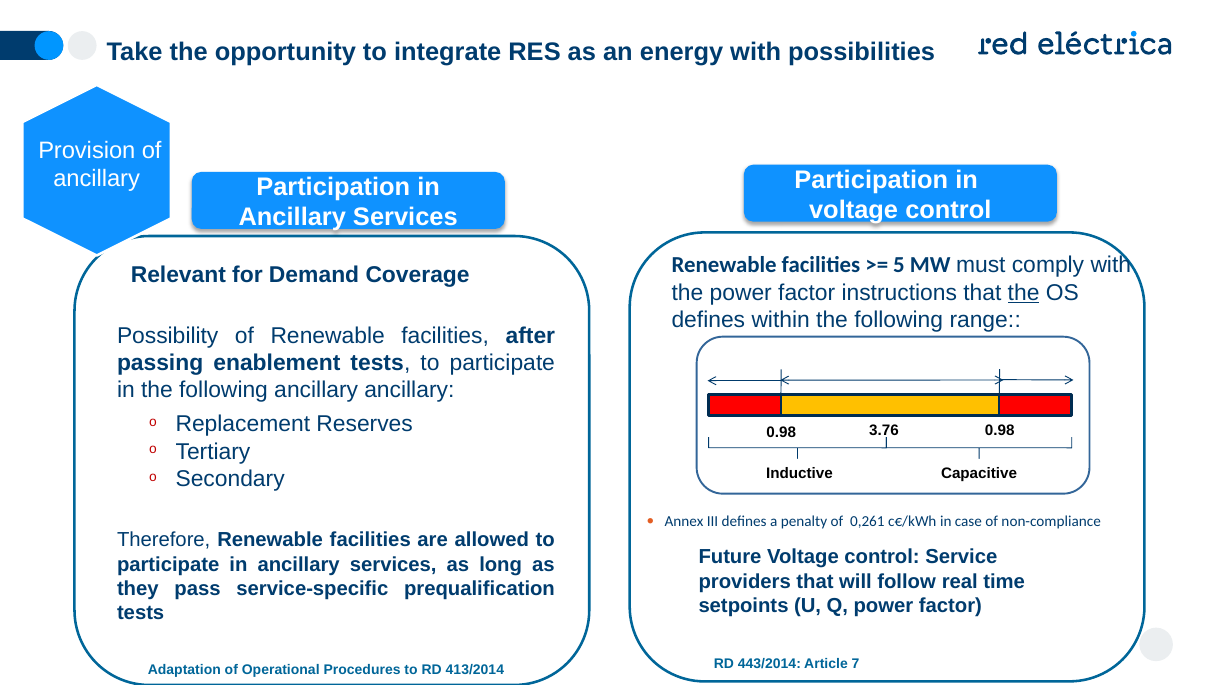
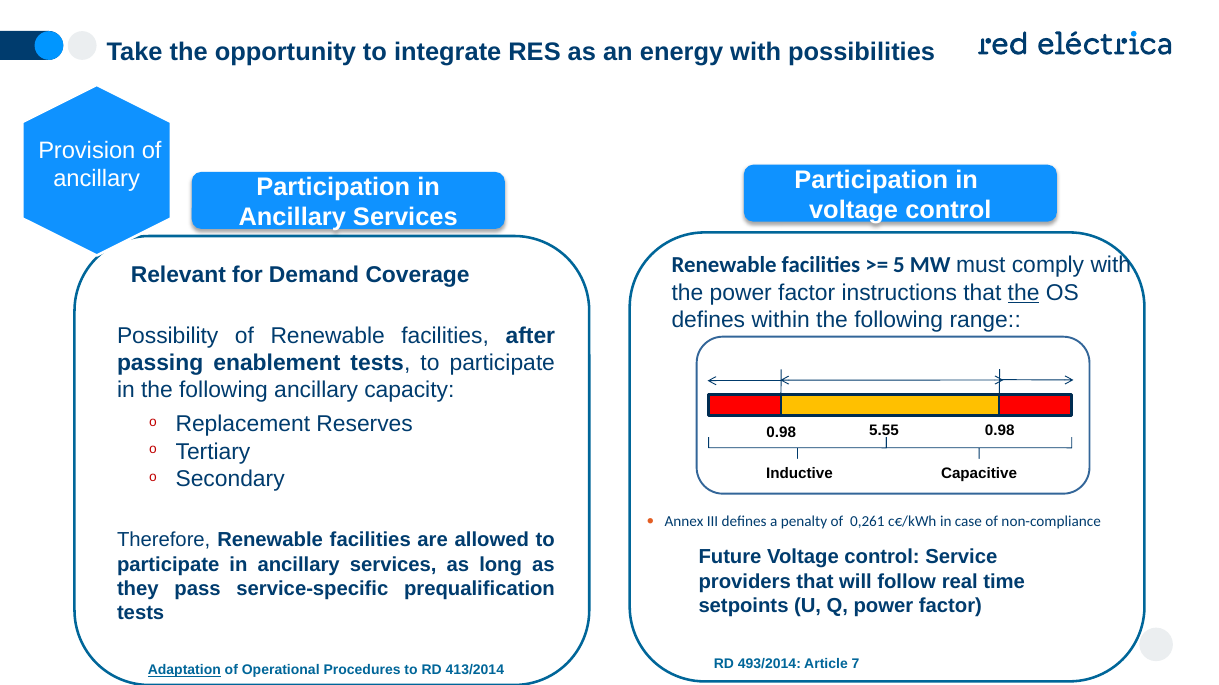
ancillary ancillary: ancillary -> capacity
3.76: 3.76 -> 5.55
443/2014: 443/2014 -> 493/2014
Adaptation underline: none -> present
